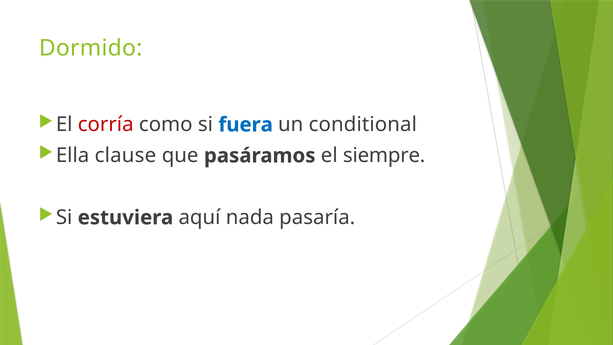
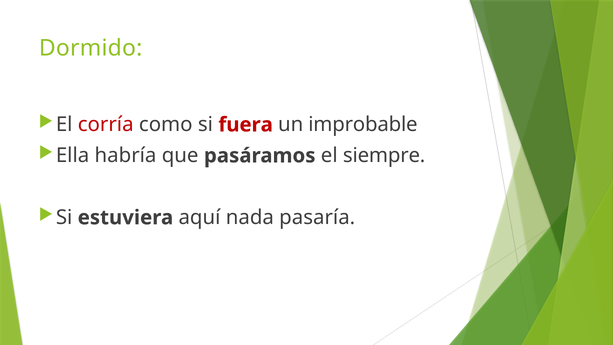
fuera colour: blue -> red
conditional: conditional -> improbable
clause: clause -> habría
